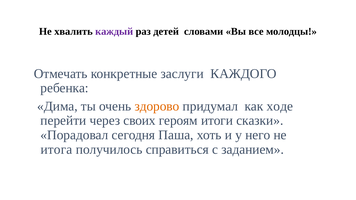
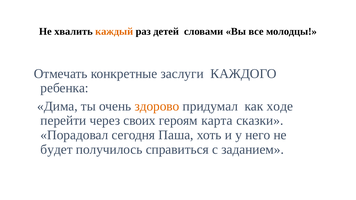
каждый colour: purple -> orange
итоги: итоги -> карта
итога: итога -> будет
